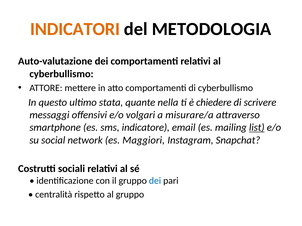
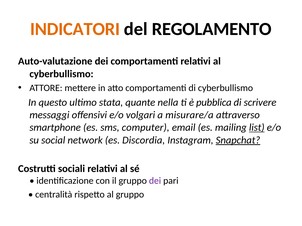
METODOLOGIA: METODOLOGIA -> REGOLAMENTO
chiedere: chiedere -> pubblica
indicatore: indicatore -> computer
Maggiori: Maggiori -> Discordia
Snapchat underline: none -> present
dei at (155, 181) colour: blue -> purple
